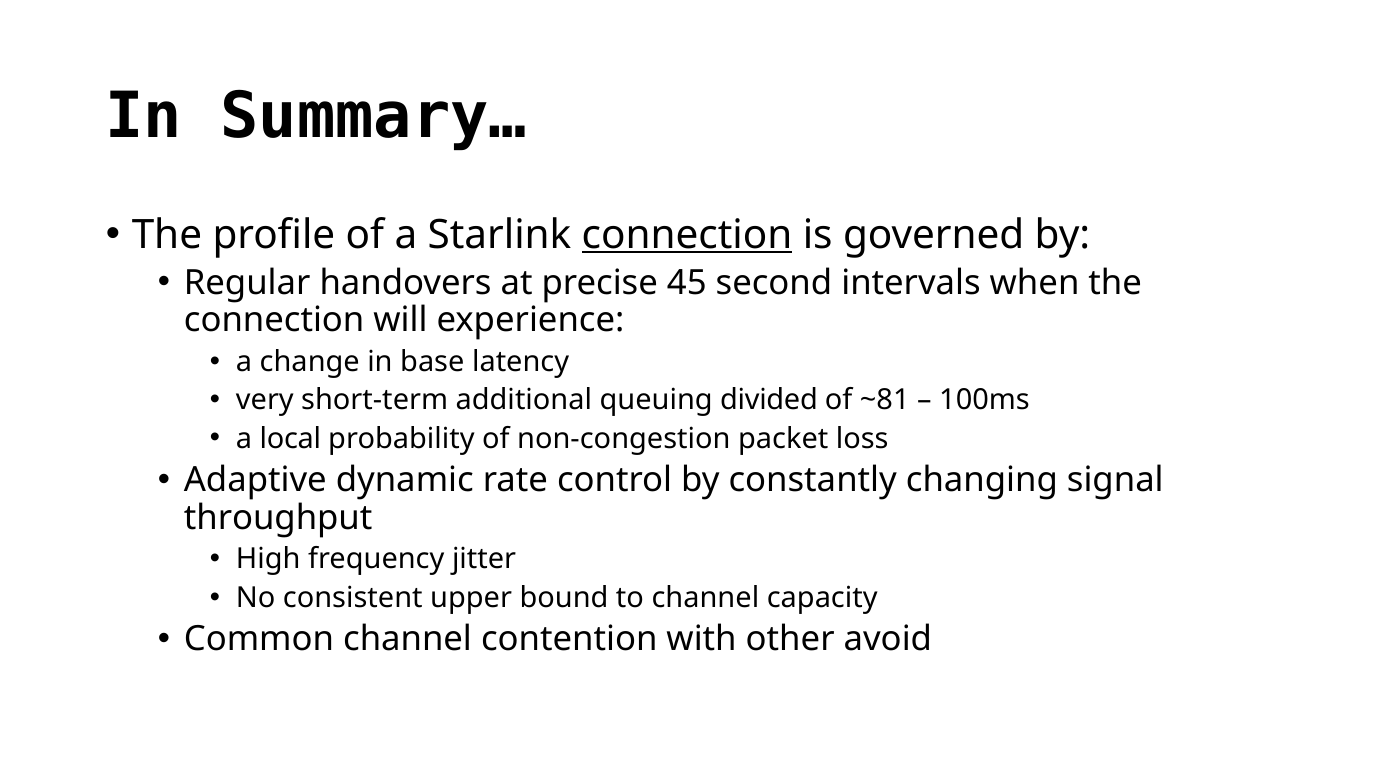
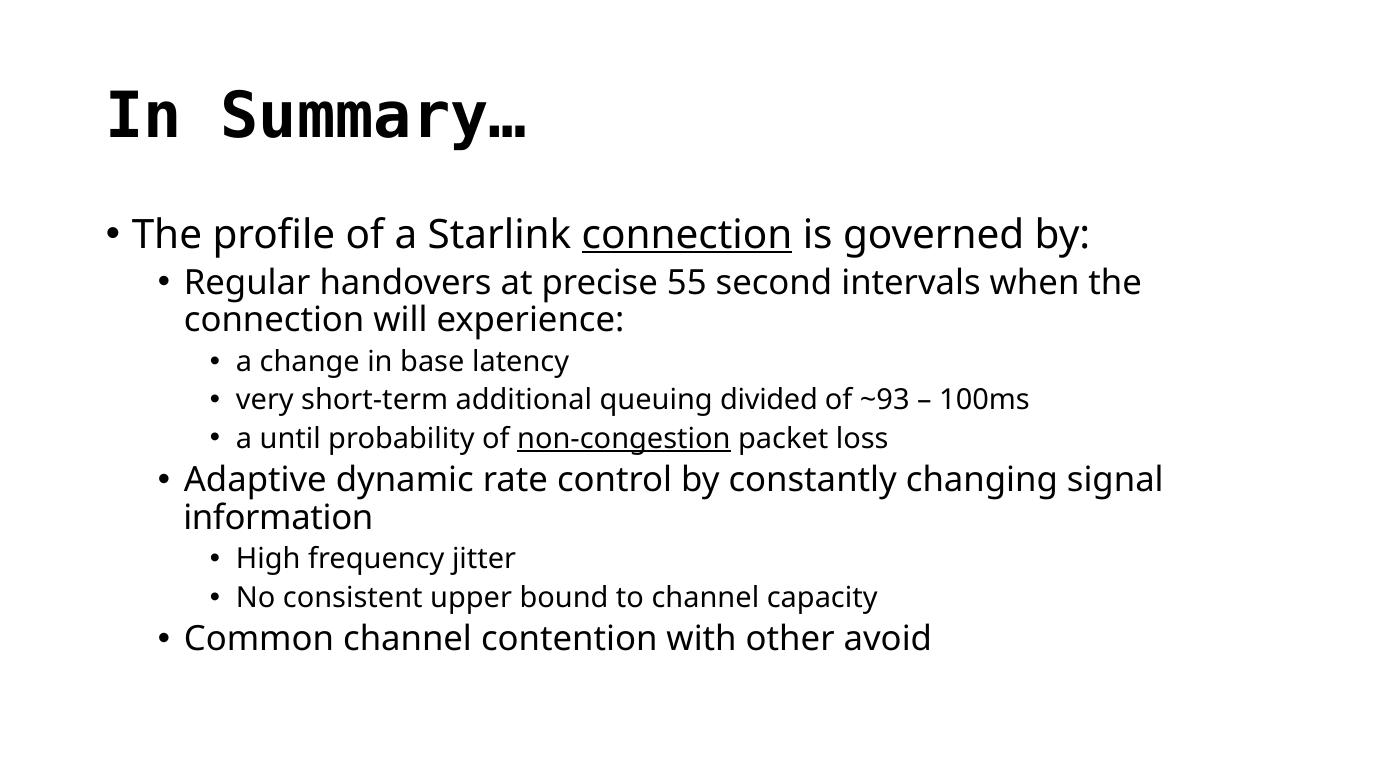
45: 45 -> 55
~81: ~81 -> ~93
local: local -> until
non-congestion underline: none -> present
throughput: throughput -> information
